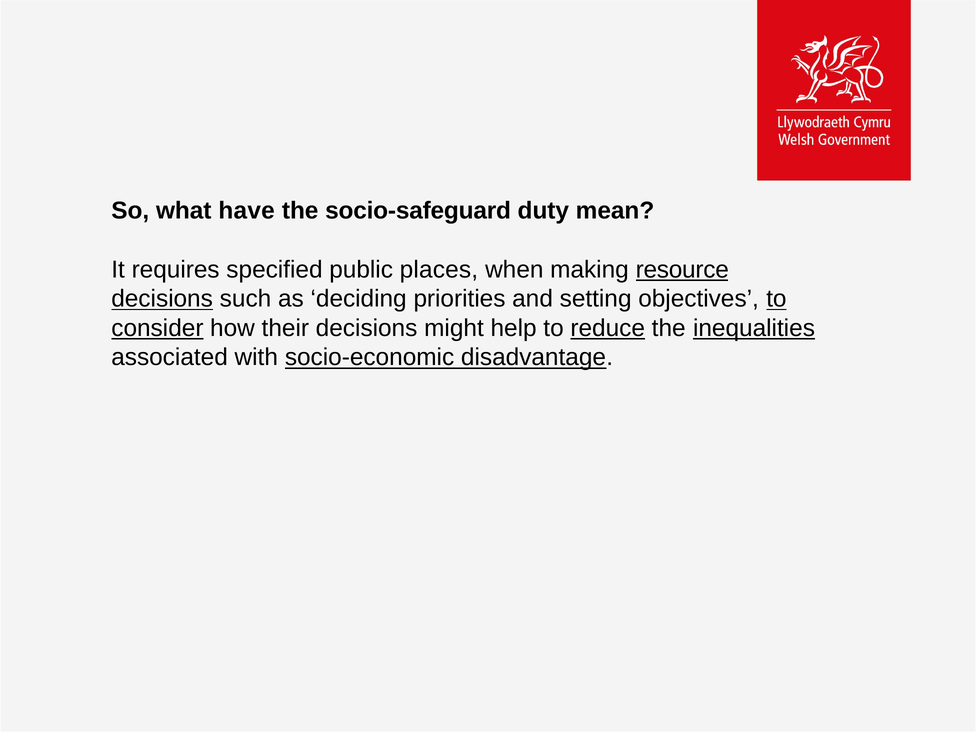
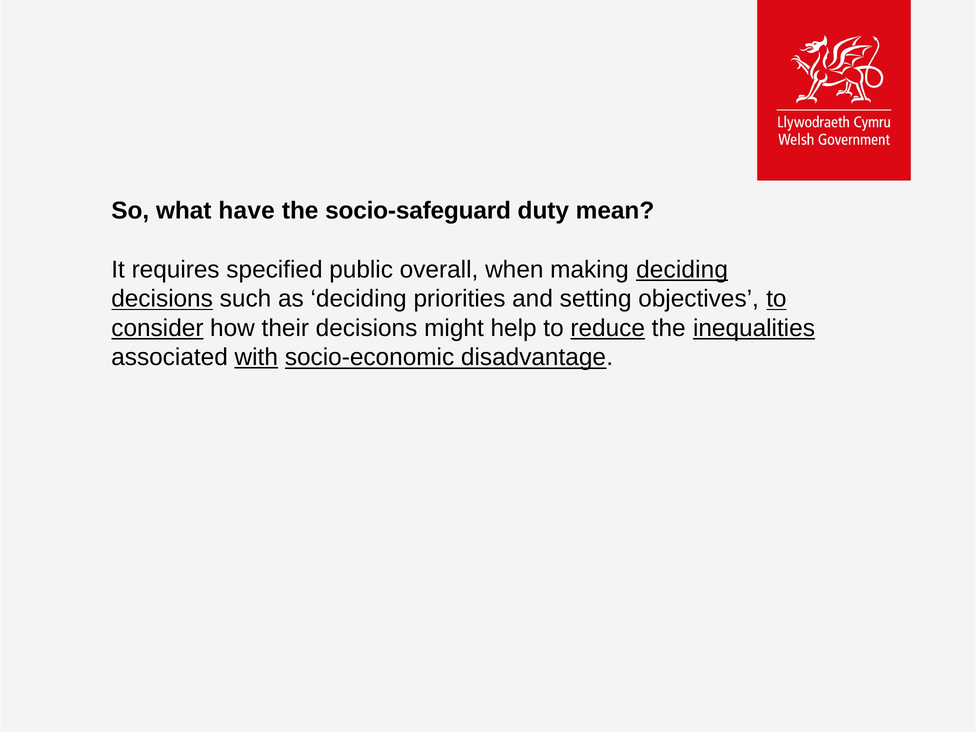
places: places -> overall
making resource: resource -> deciding
with underline: none -> present
